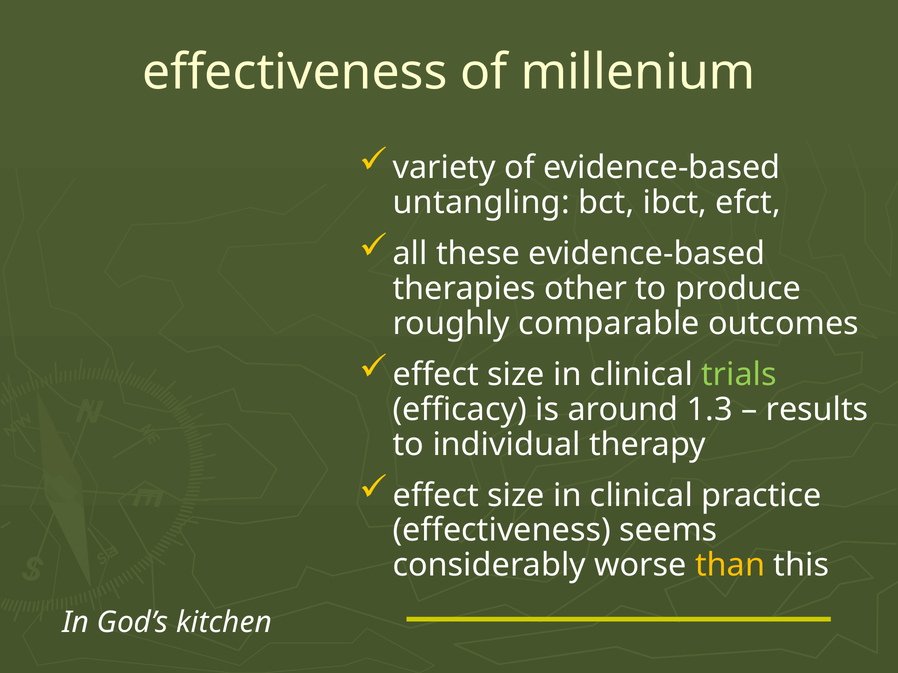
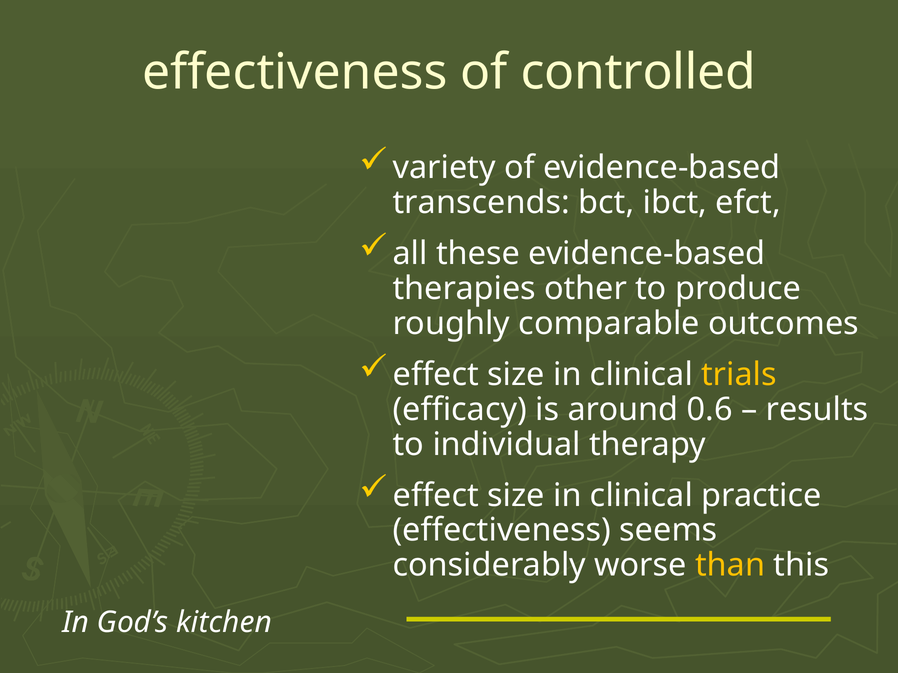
millenium: millenium -> controlled
untangling: untangling -> transcends
trials colour: light green -> yellow
1.3: 1.3 -> 0.6
